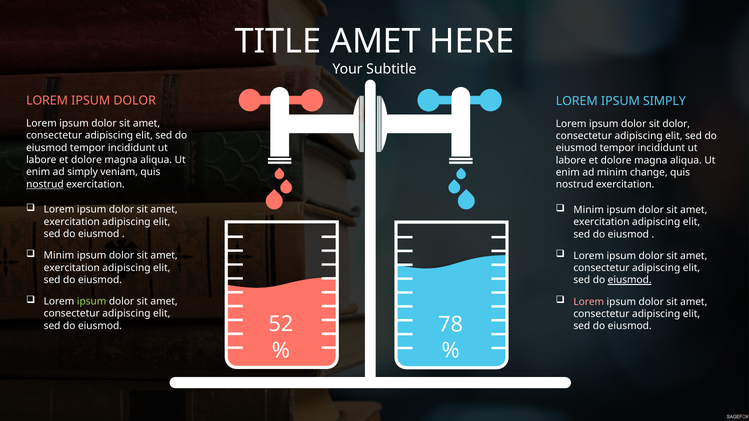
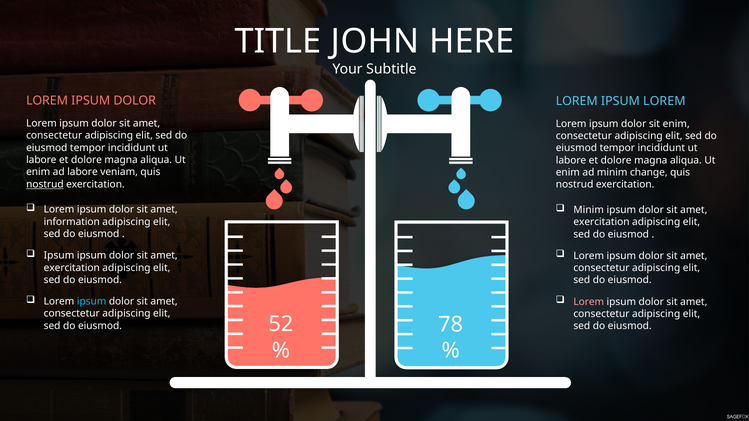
TITLE AMET: AMET -> JOHN
IPSUM SIMPLY: SIMPLY -> LOREM
sit dolor: dolor -> enim
ad simply: simply -> labore
exercitation at (72, 222): exercitation -> information
Minim at (59, 256): Minim -> Ipsum
eiusmod at (630, 280) underline: present -> none
ipsum at (92, 302) colour: light green -> light blue
